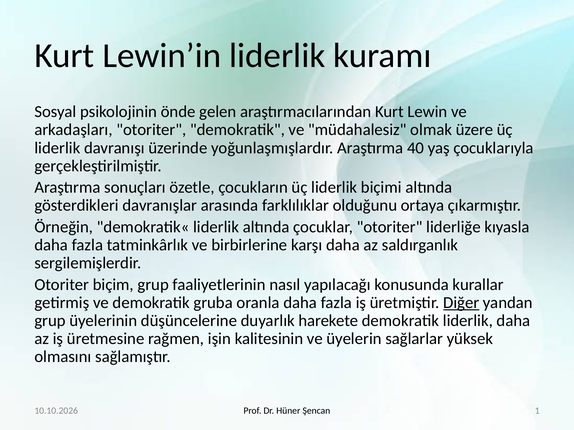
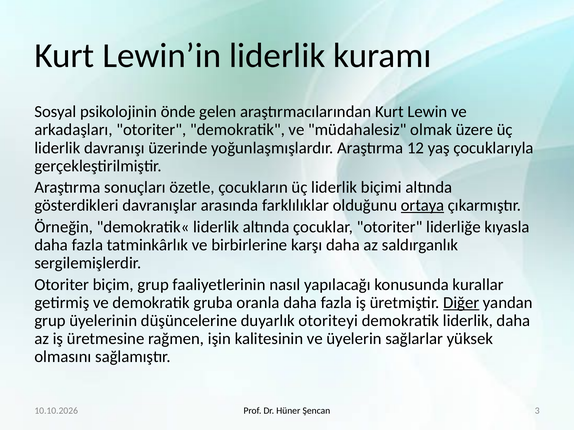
40: 40 -> 12
ortaya underline: none -> present
harekete: harekete -> otoriteyi
1: 1 -> 3
